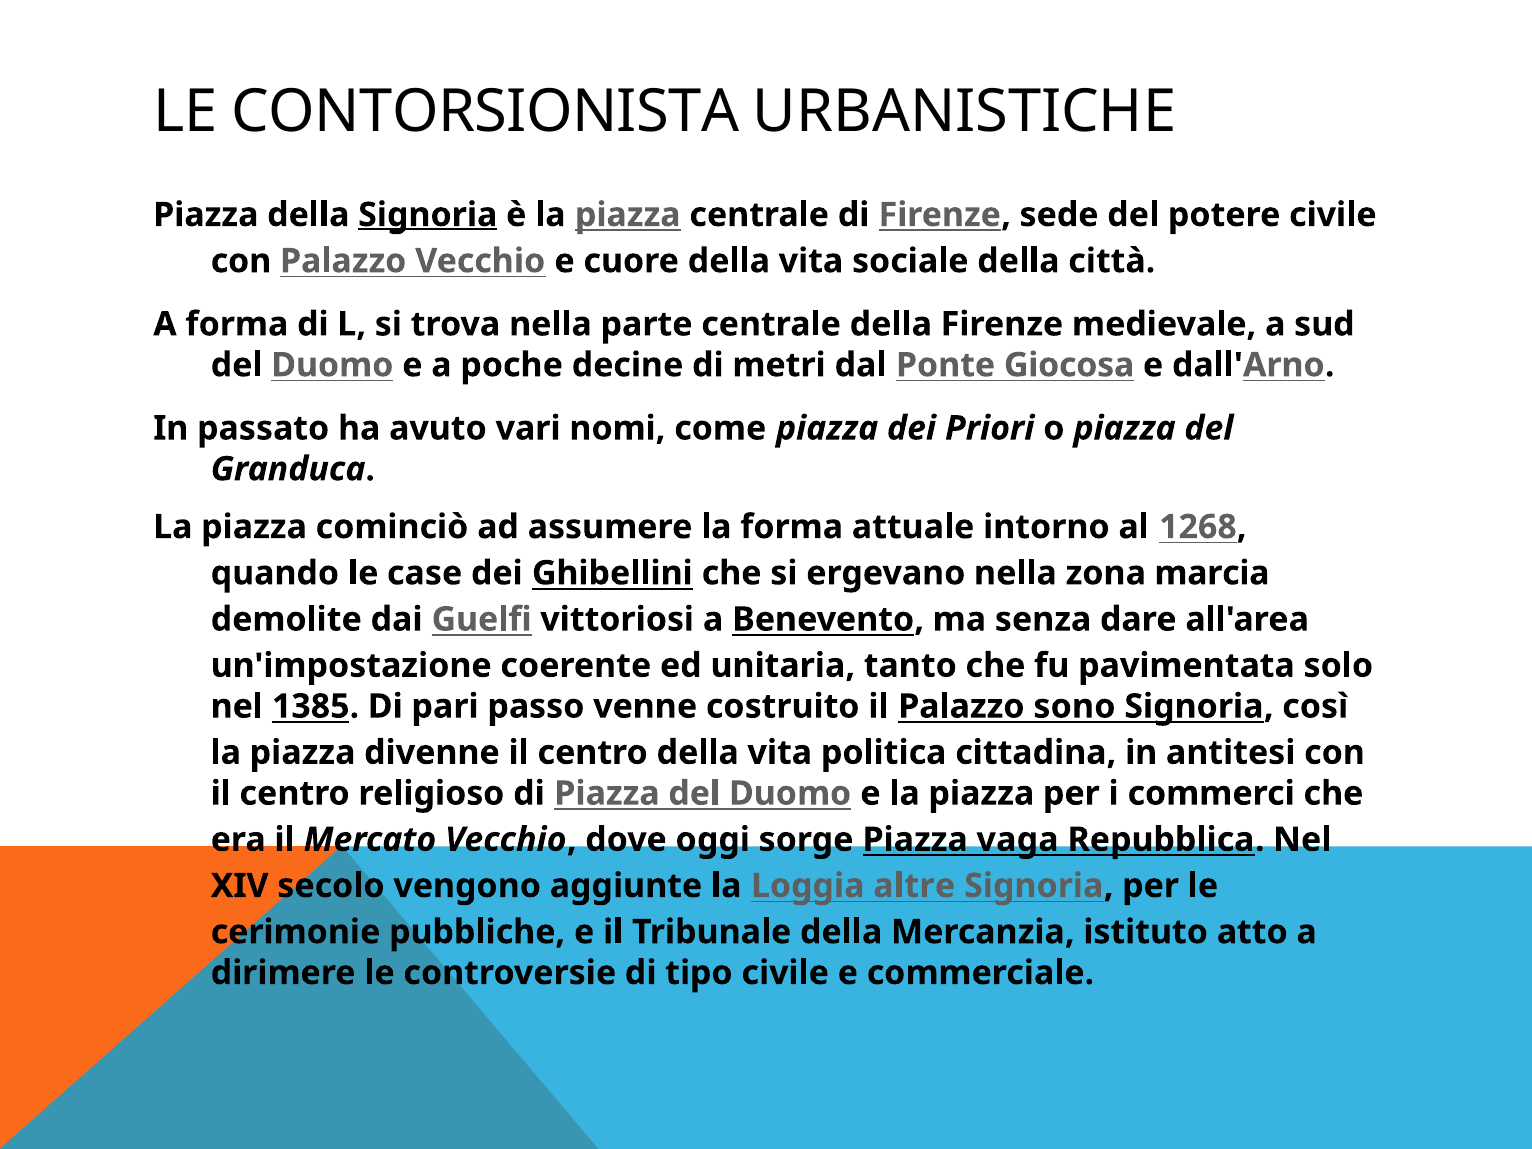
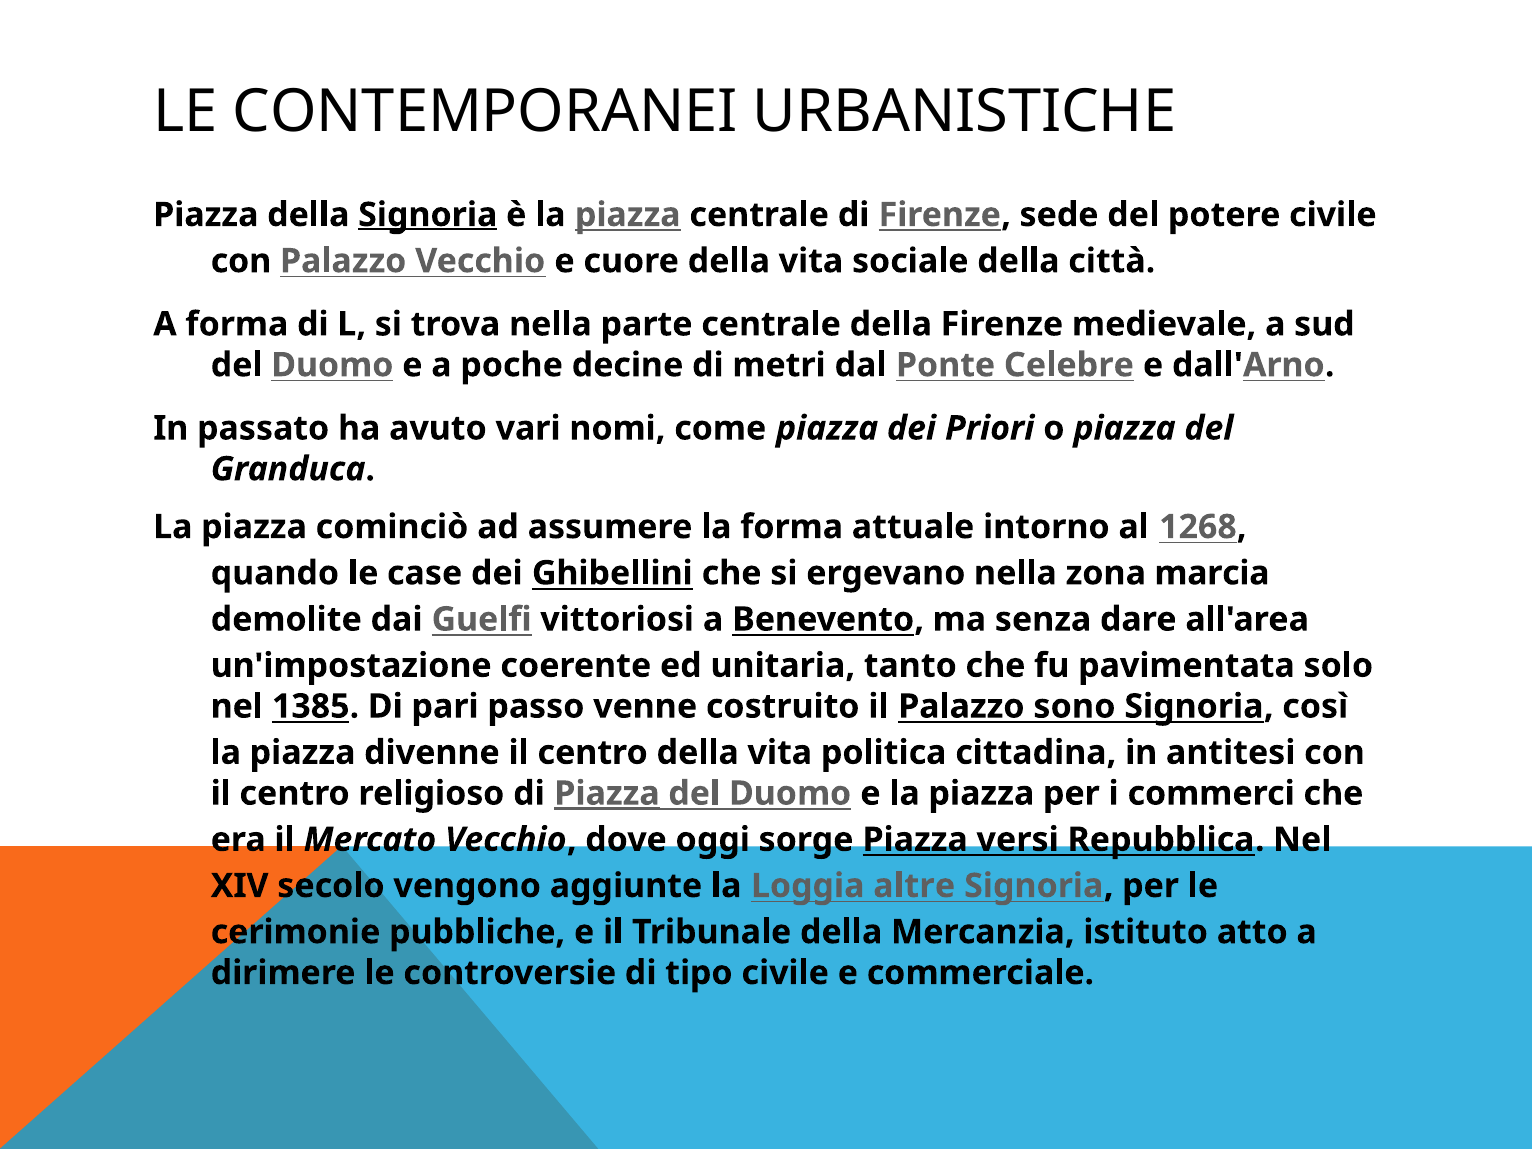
CONTORSIONISTA: CONTORSIONISTA -> CONTEMPORANEI
Giocosa: Giocosa -> Celebre
Piazza at (607, 793) underline: none -> present
vaga: vaga -> versi
